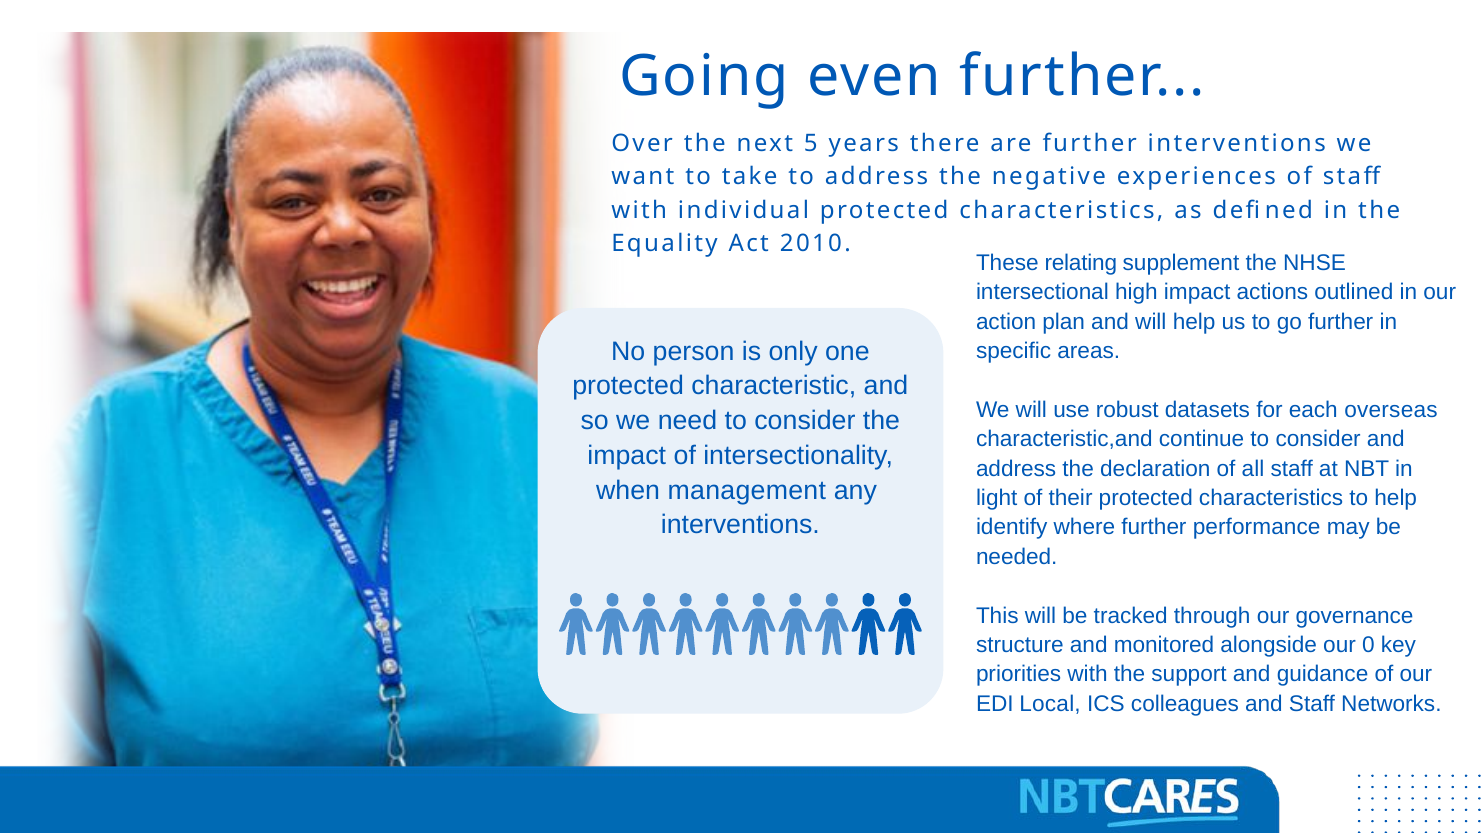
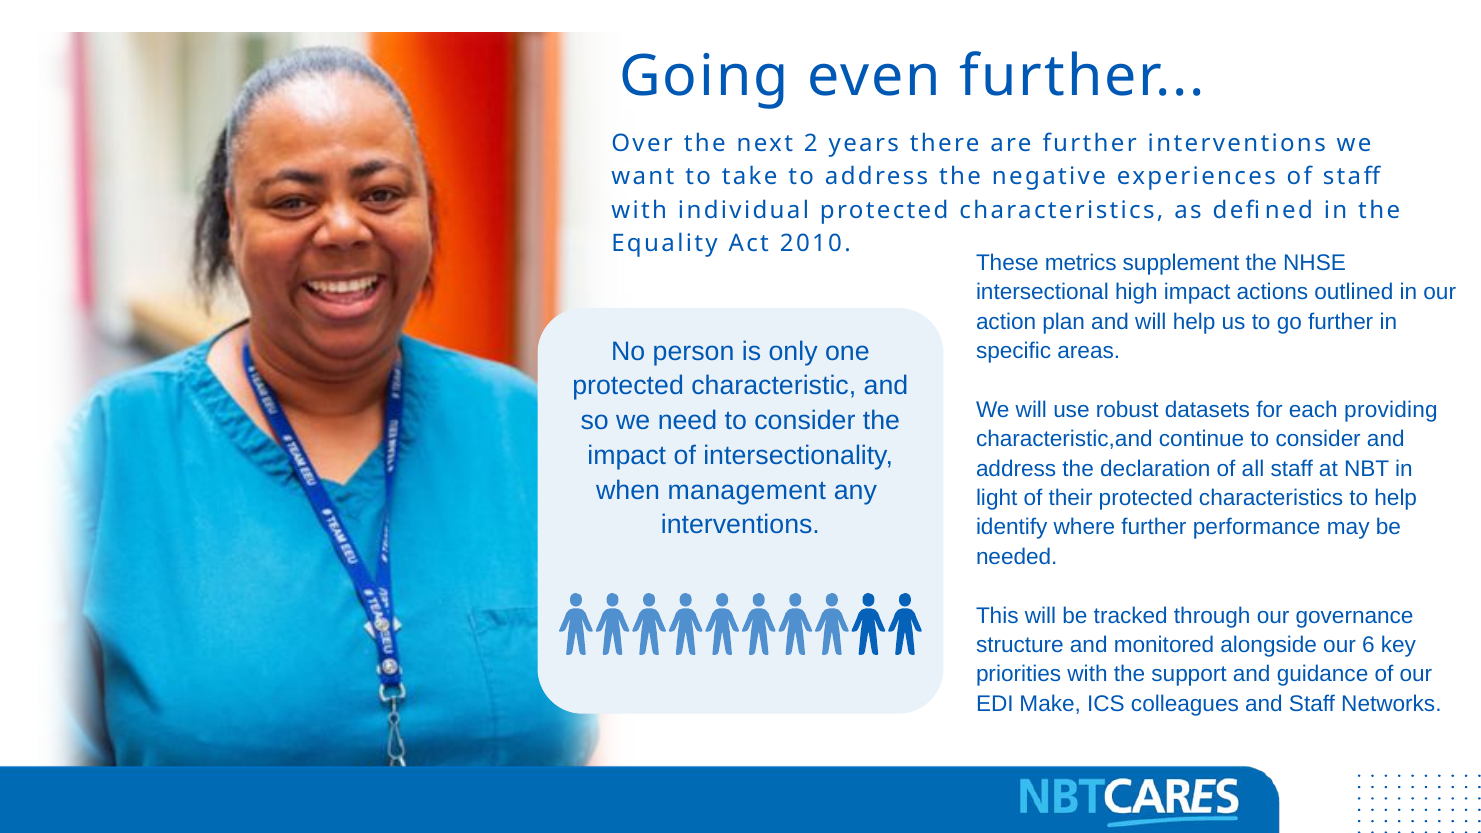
5: 5 -> 2
relating: relating -> metrics
overseas: overseas -> providing
0: 0 -> 6
Local: Local -> Make
